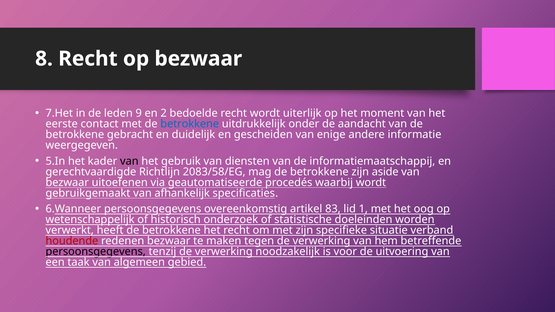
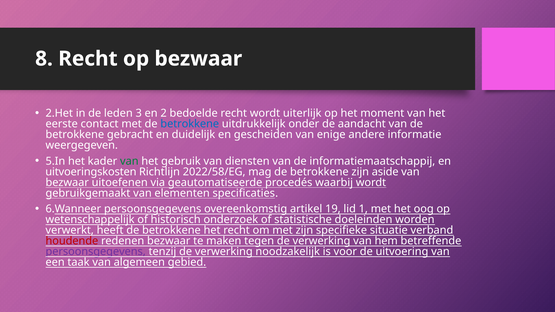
7.Het: 7.Het -> 2.Het
9: 9 -> 3
van at (129, 161) colour: black -> green
gerechtvaardigde: gerechtvaardigde -> uitvoeringskosten
2083/58/EG: 2083/58/EG -> 2022/58/EG
afhankelijk: afhankelijk -> elementen
83: 83 -> 19
persoonsgegevens at (96, 252) colour: black -> purple
